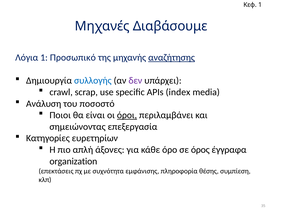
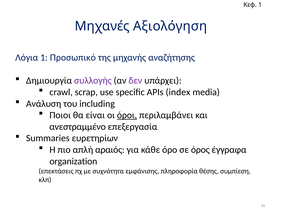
Διαβάσουμε: Διαβάσουμε -> Αξιολόγηση
αναζήτησης underline: present -> none
συλλογής colour: blue -> purple
ποσοστό: ποσοστό -> including
σημειώνοντας: σημειώνοντας -> ανεστραμμένο
Κατηγορίες: Κατηγορίες -> Summaries
άξονες: άξονες -> αραιός
